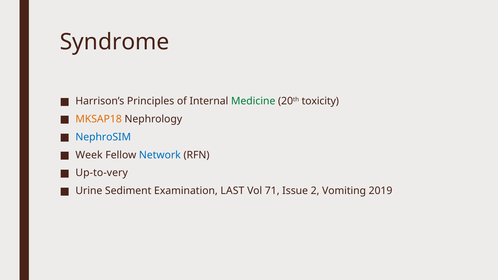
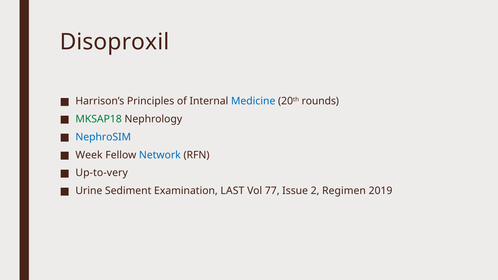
Syndrome: Syndrome -> Disoproxil
Medicine colour: green -> blue
toxicity: toxicity -> rounds
MKSAP18 colour: orange -> green
71: 71 -> 77
Vomiting: Vomiting -> Regimen
